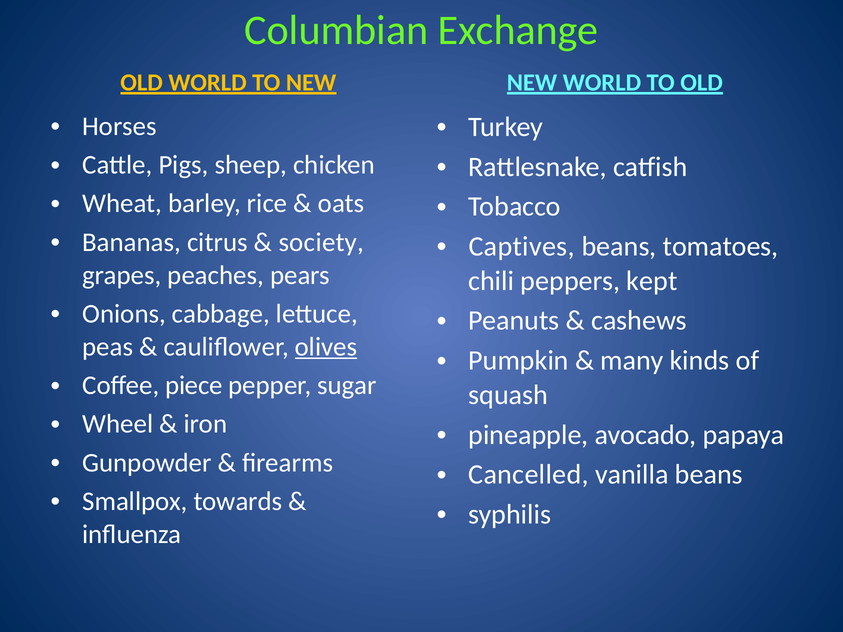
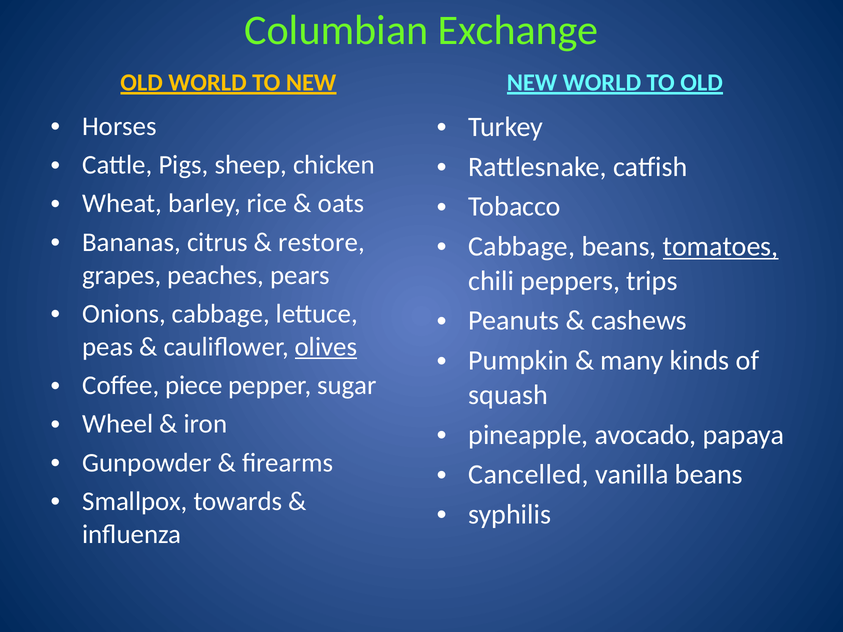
society: society -> restore
Captives at (522, 247): Captives -> Cabbage
tomatoes underline: none -> present
kept: kept -> trips
